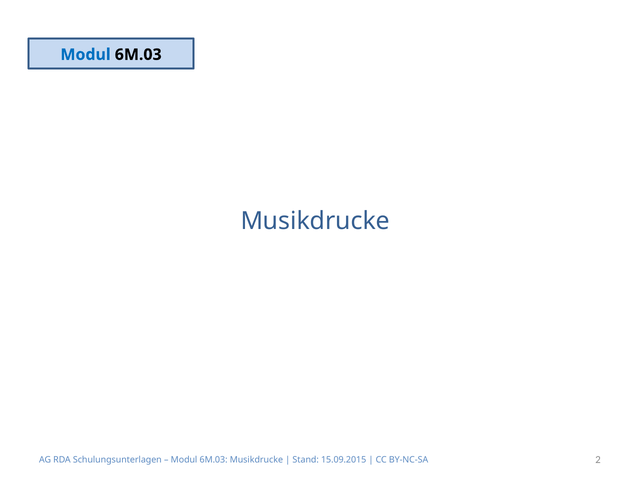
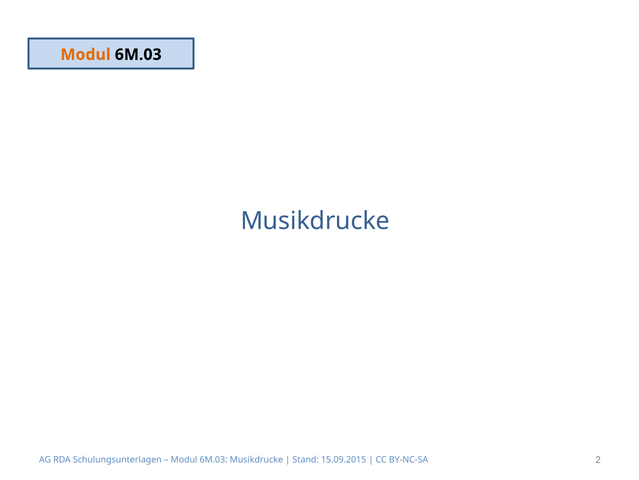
Modul at (86, 55) colour: blue -> orange
